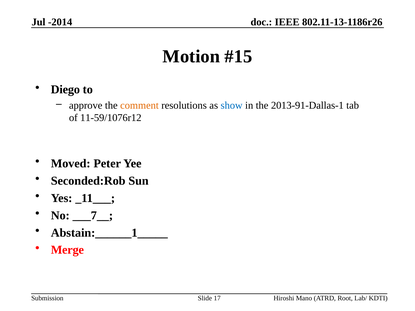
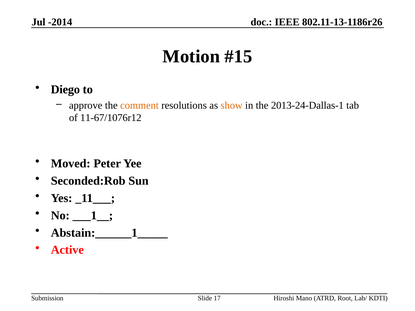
show colour: blue -> orange
2013-91-Dallas-1: 2013-91-Dallas-1 -> 2013-24-Dallas-1
11-59/1076r12: 11-59/1076r12 -> 11-67/1076r12
___7__: ___7__ -> ___1__
Merge: Merge -> Active
